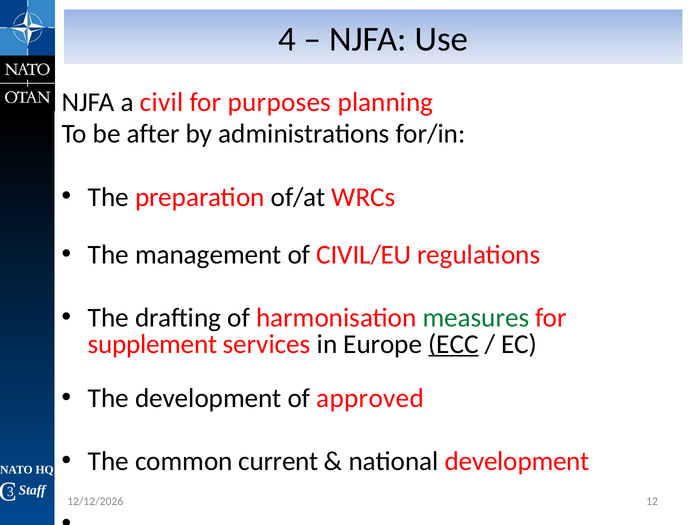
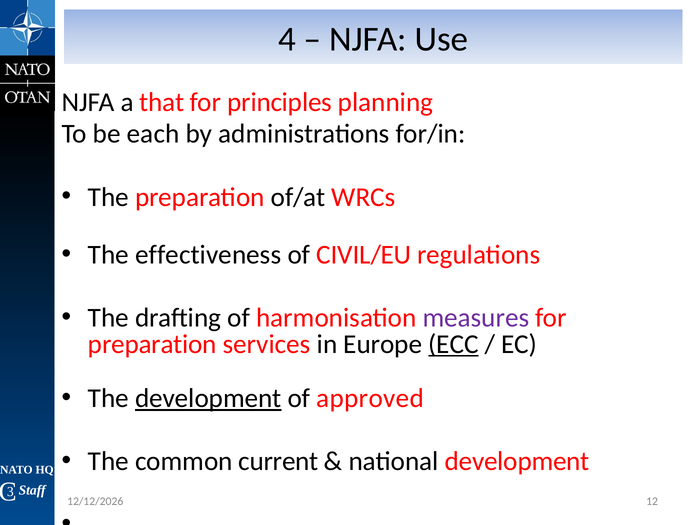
civil: civil -> that
purposes: purposes -> principles
after: after -> each
management: management -> effectiveness
measures colour: green -> purple
supplement at (152, 344): supplement -> preparation
development at (208, 398) underline: none -> present
